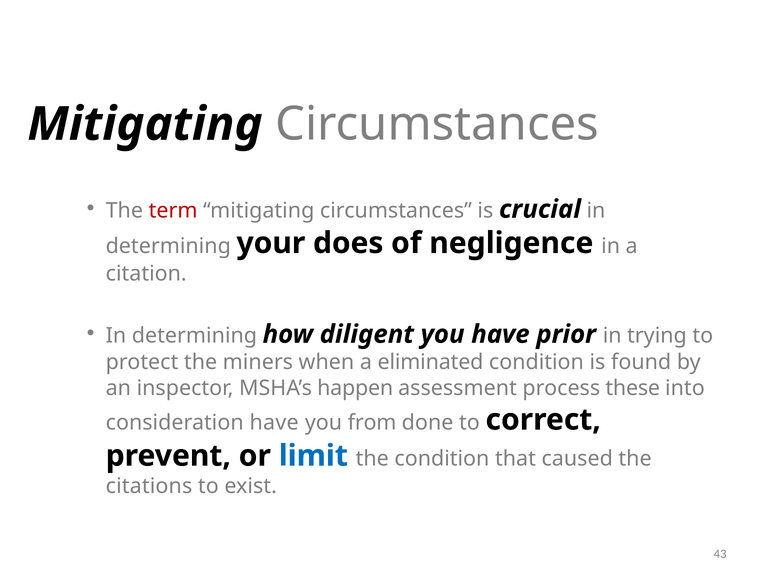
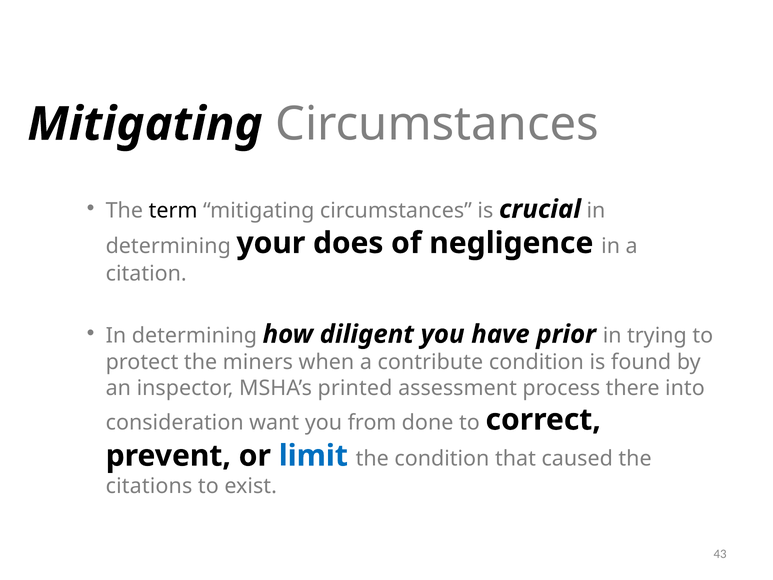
term colour: red -> black
eliminated: eliminated -> contribute
happen: happen -> printed
these: these -> there
consideration have: have -> want
